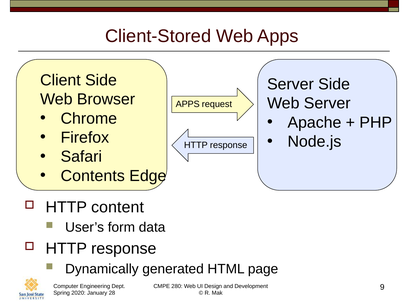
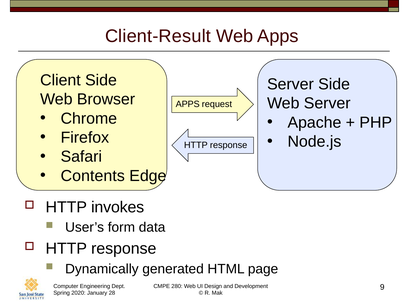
Client-Stored: Client-Stored -> Client-Result
content: content -> invokes
